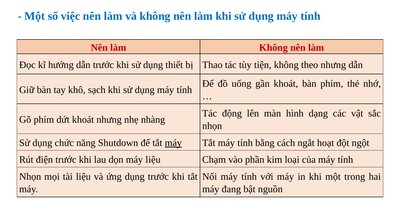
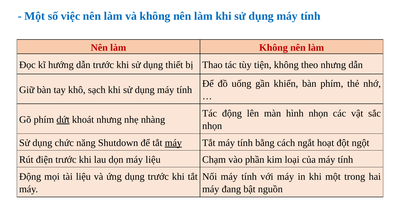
gần khoát: khoát -> khiển
hình dạng: dạng -> nhọn
dứt underline: none -> present
Nhọn at (30, 177): Nhọn -> Động
